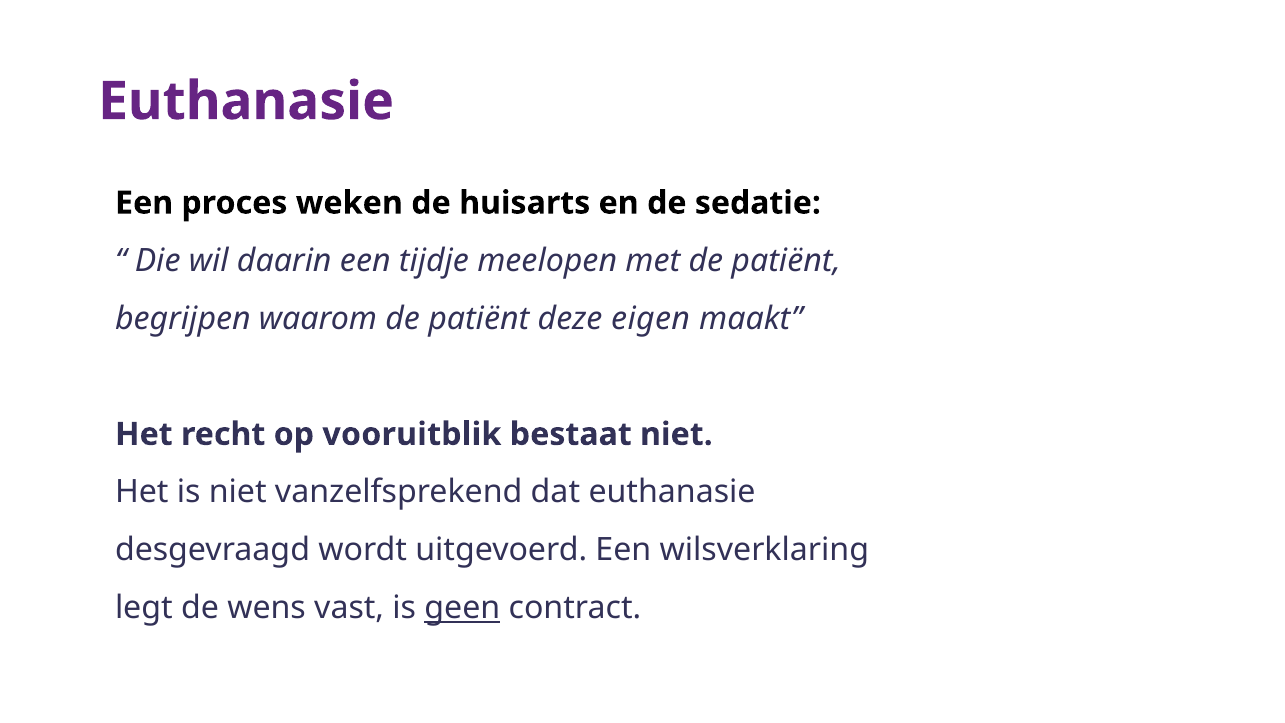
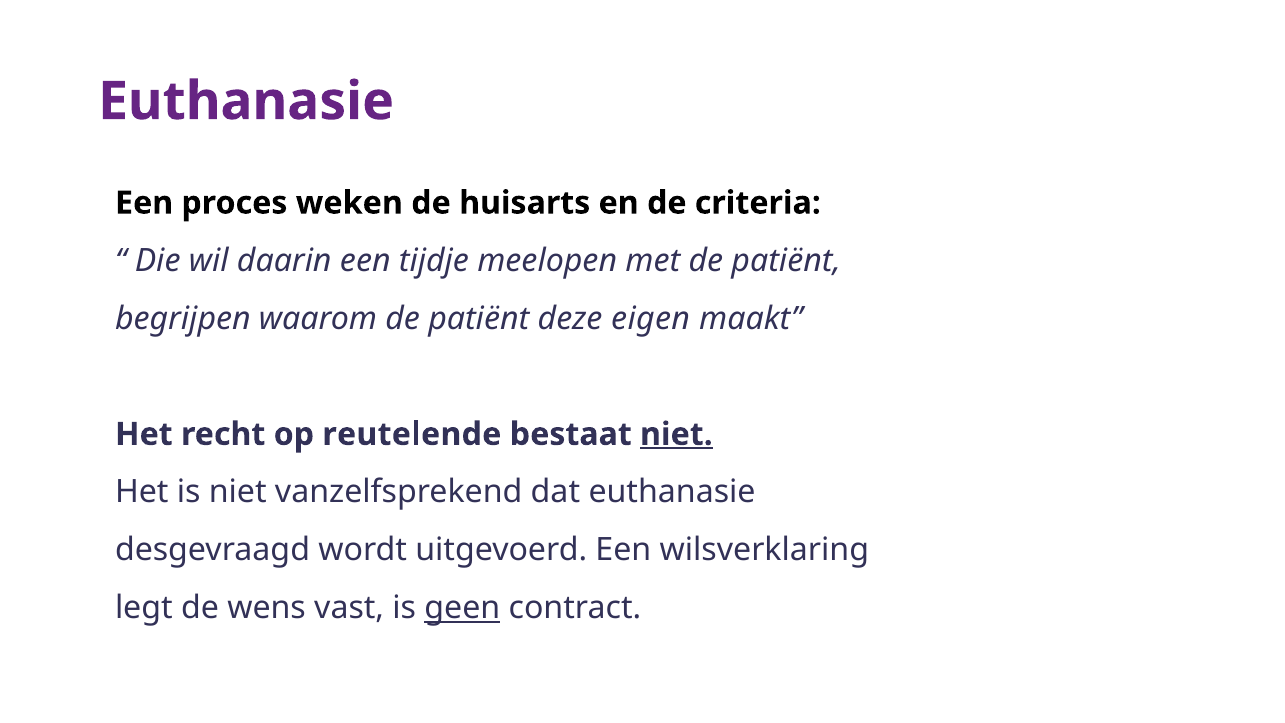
sedatie: sedatie -> criteria
vooruitblik: vooruitblik -> reutelende
niet at (676, 434) underline: none -> present
